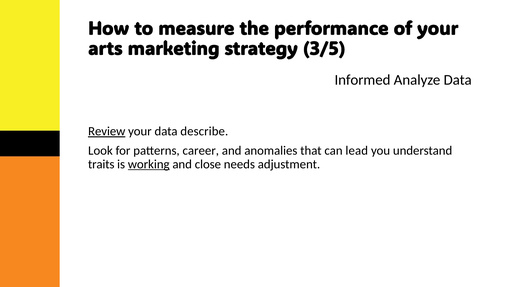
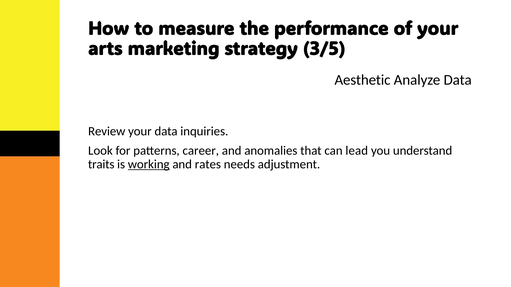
Informed: Informed -> Aesthetic
Review underline: present -> none
describe: describe -> inquiries
close: close -> rates
